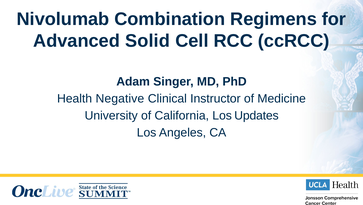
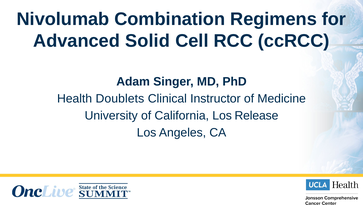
Negative: Negative -> Doublets
Updates: Updates -> Release
